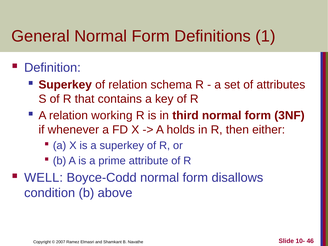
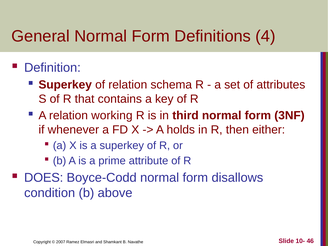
1: 1 -> 4
WELL: WELL -> DOES
